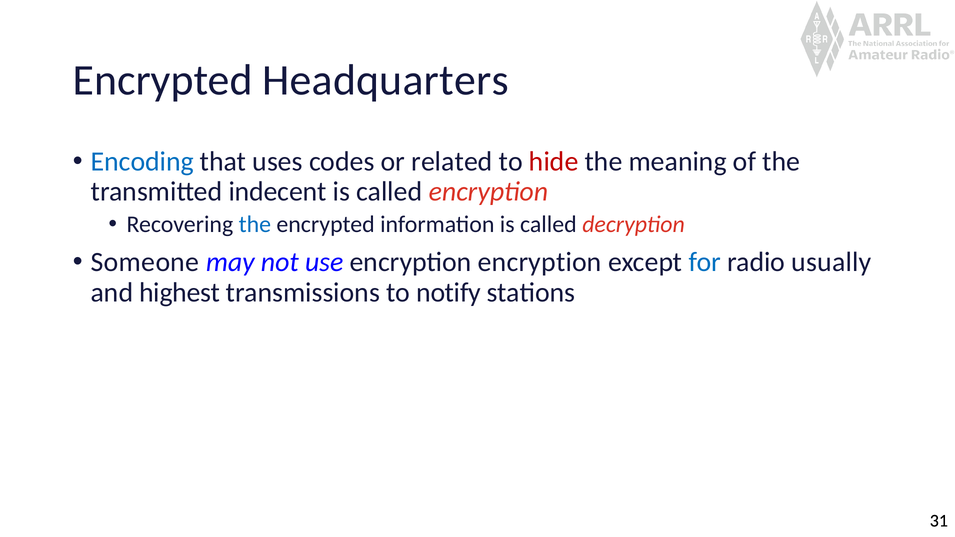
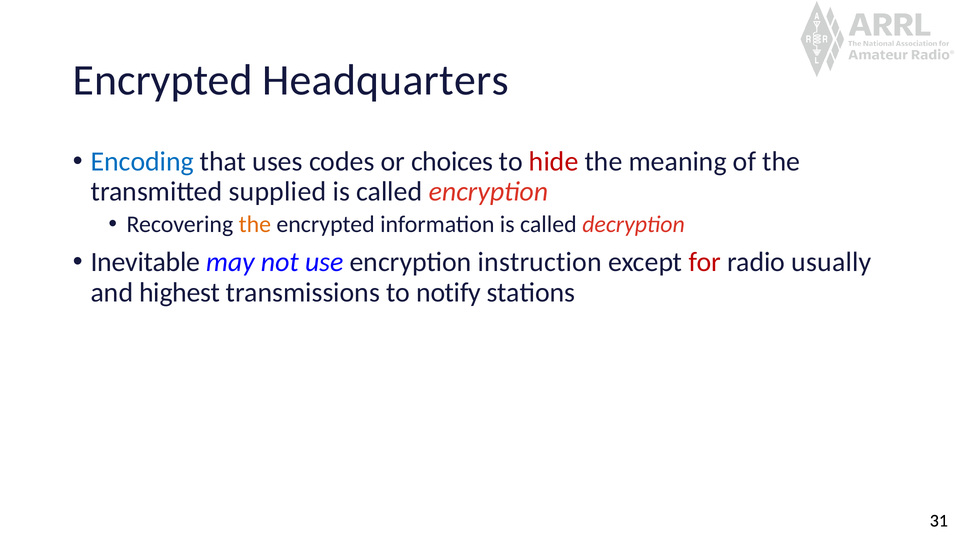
related: related -> choices
indecent: indecent -> supplied
the at (255, 224) colour: blue -> orange
Someone: Someone -> Inevitable
encryption encryption: encryption -> instruction
for colour: blue -> red
